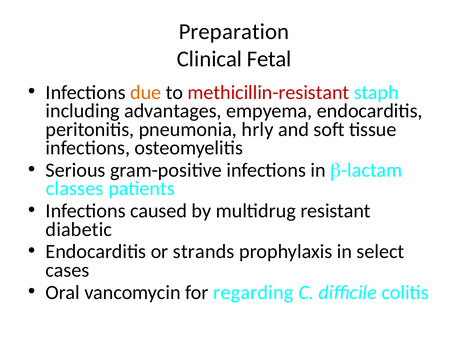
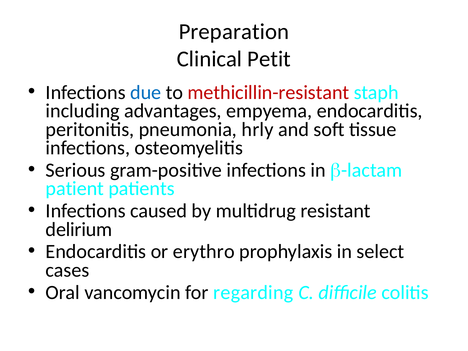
Fetal: Fetal -> Petit
due colour: orange -> blue
classes: classes -> patient
diabetic: diabetic -> delirium
strands: strands -> erythro
